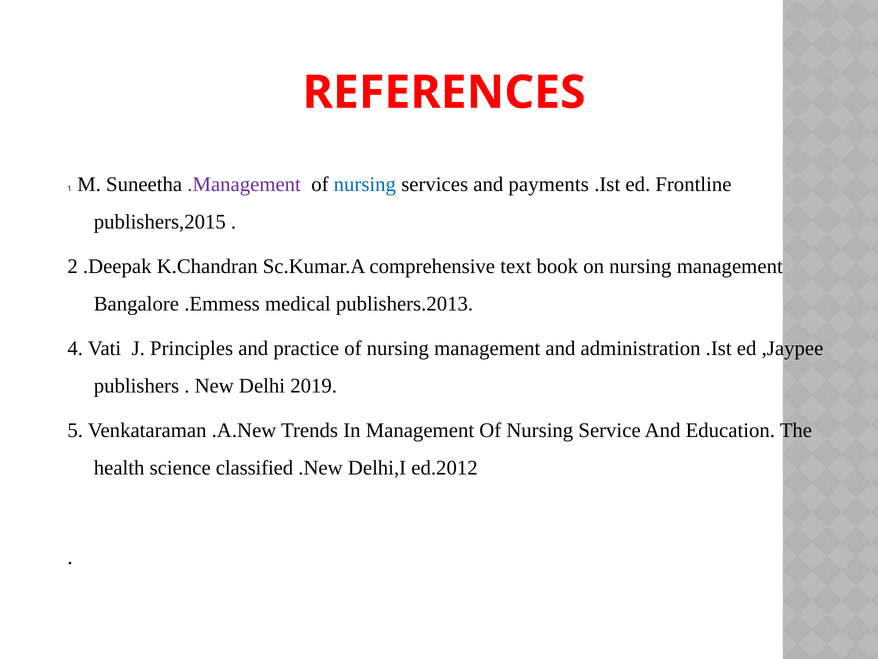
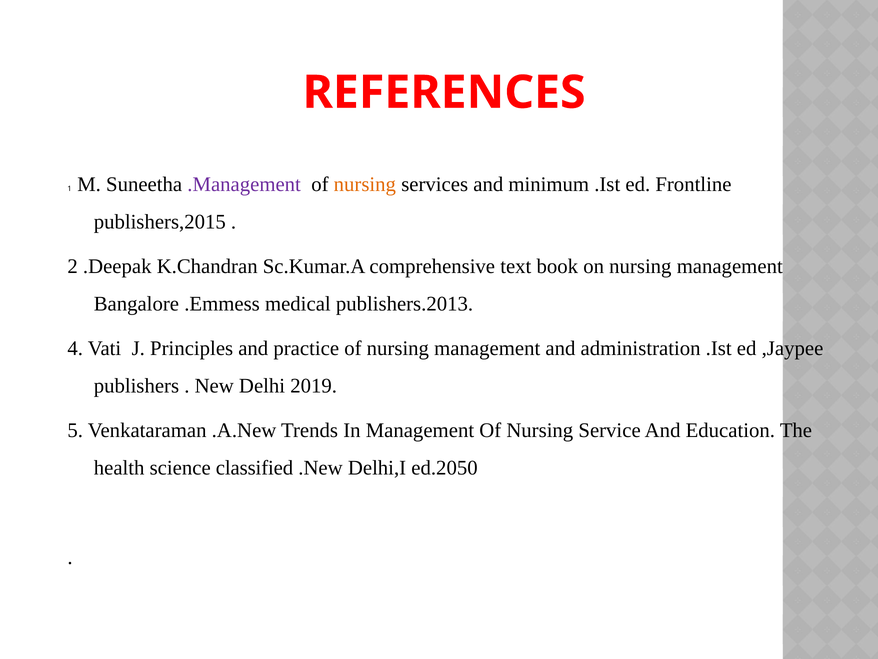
nursing at (365, 184) colour: blue -> orange
payments: payments -> minimum
ed.2012: ed.2012 -> ed.2050
